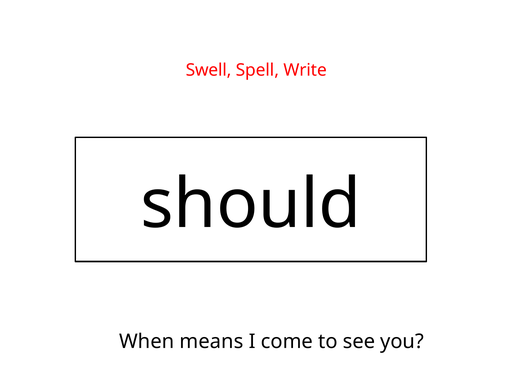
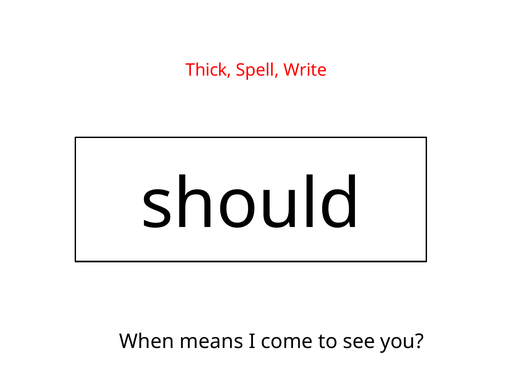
Swell: Swell -> Thick
